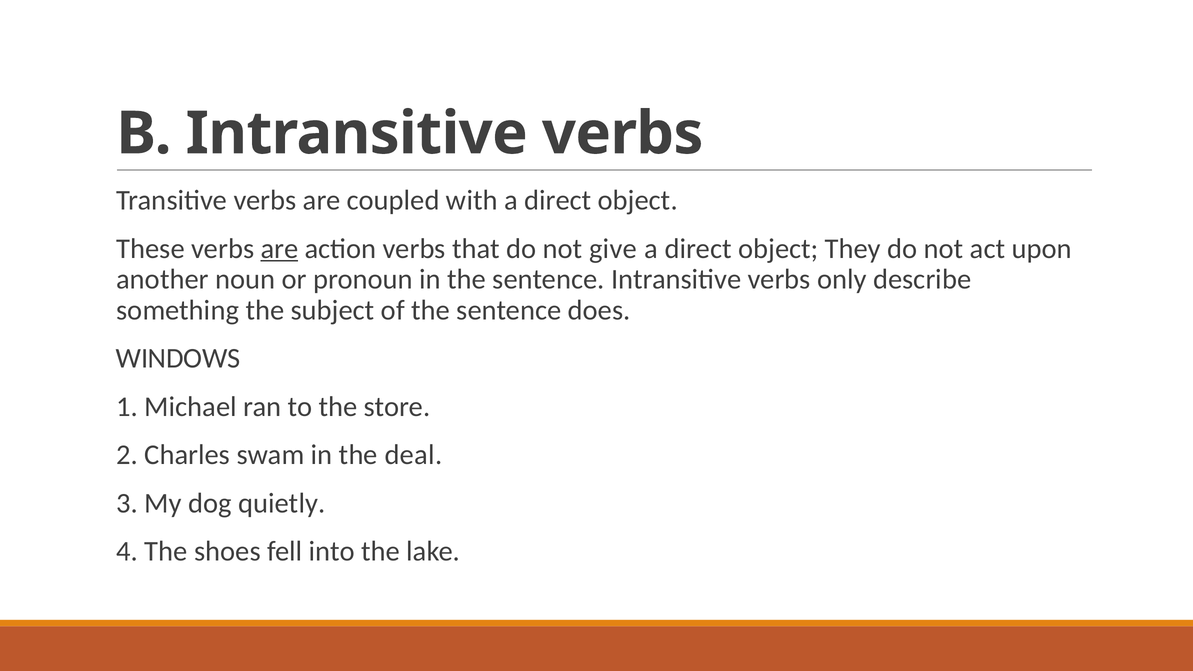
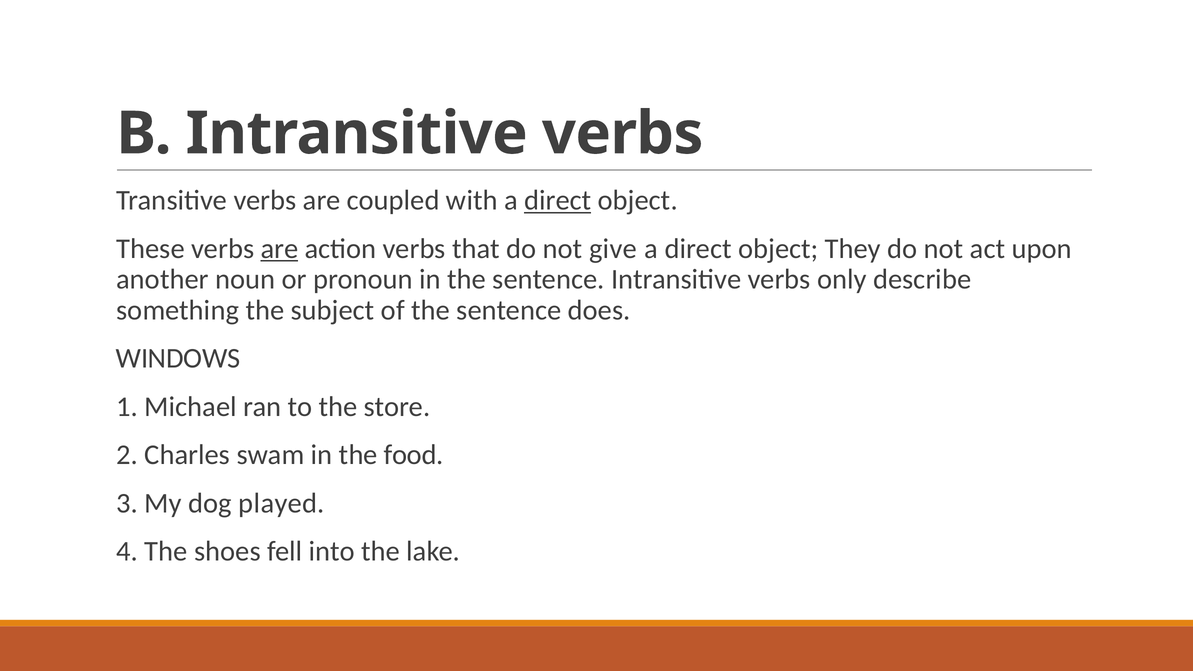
direct at (558, 200) underline: none -> present
deal: deal -> food
quietly: quietly -> played
